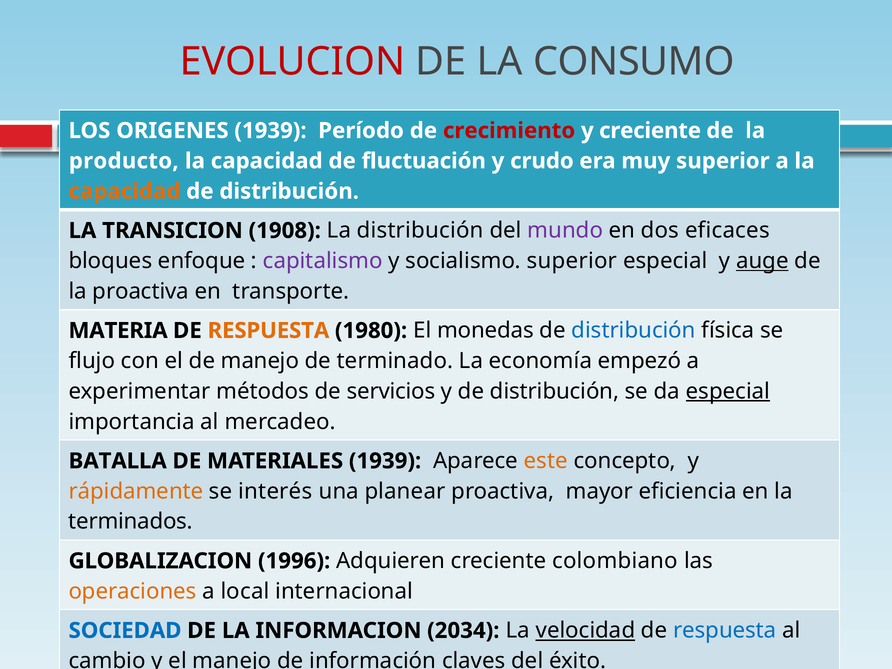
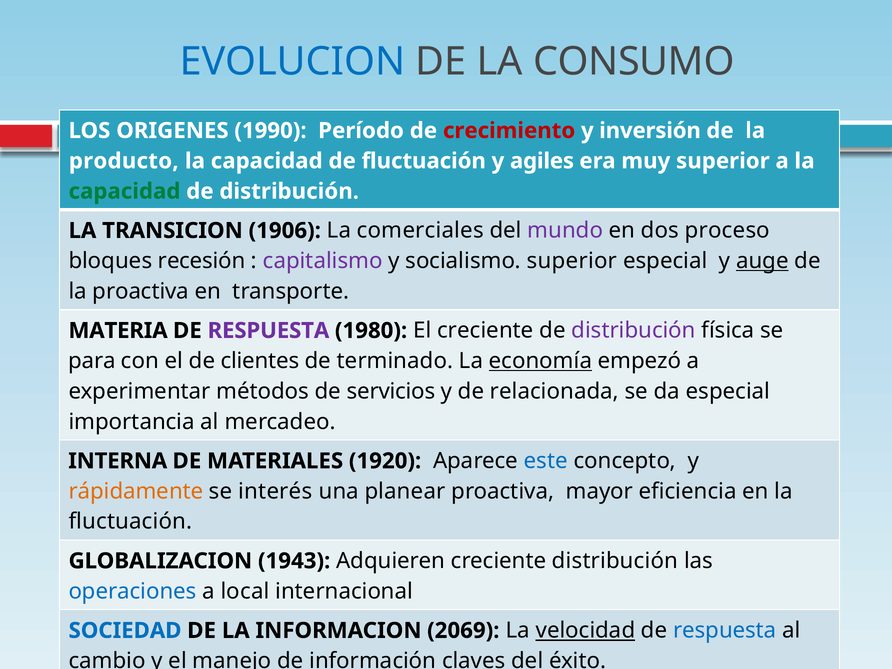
EVOLUCION colour: red -> blue
ORIGENES 1939: 1939 -> 1990
y creciente: creciente -> inversión
crudo: crudo -> agiles
capacidad at (124, 191) colour: orange -> green
1908: 1908 -> 1906
La distribución: distribución -> comerciales
eficaces: eficaces -> proceso
enfoque: enfoque -> recesión
RESPUESTA at (268, 331) colour: orange -> purple
El monedas: monedas -> creciente
distribución at (634, 331) colour: blue -> purple
flujo: flujo -> para
de manejo: manejo -> clientes
economía underline: none -> present
y de distribución: distribución -> relacionada
especial at (728, 391) underline: present -> none
BATALLA: BATALLA -> INTERNA
MATERIALES 1939: 1939 -> 1920
este colour: orange -> blue
terminados at (131, 522): terminados -> fluctuación
1996: 1996 -> 1943
creciente colombiano: colombiano -> distribución
operaciones colour: orange -> blue
2034: 2034 -> 2069
